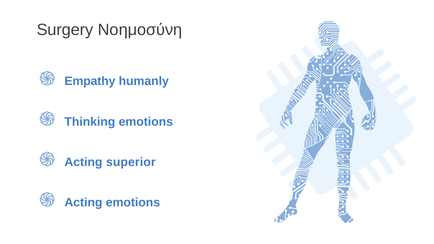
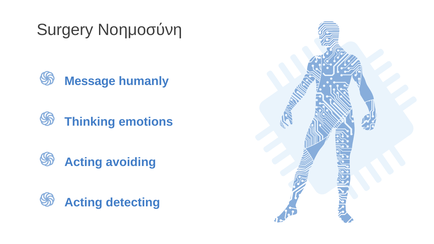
Empathy: Empathy -> Message
superior: superior -> avoiding
Acting emotions: emotions -> detecting
